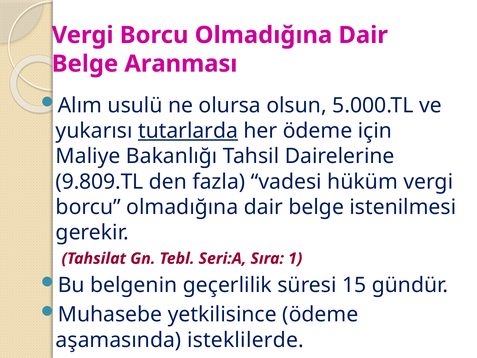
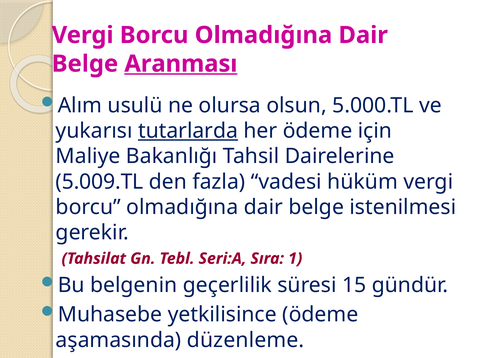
Aranması underline: none -> present
9.809.TL: 9.809.TL -> 5.009.TL
isteklilerde: isteklilerde -> düzenleme
